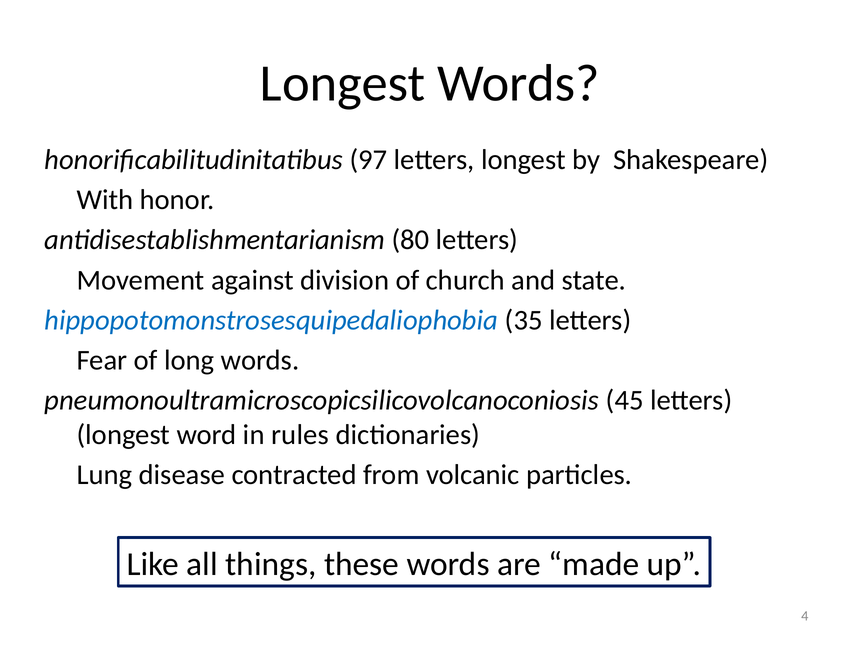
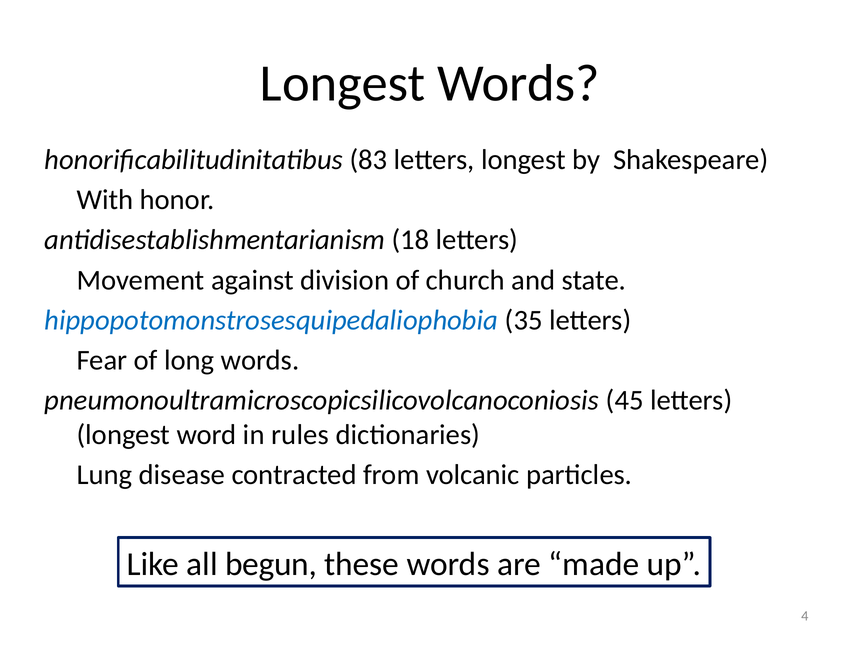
97: 97 -> 83
80: 80 -> 18
things: things -> begun
